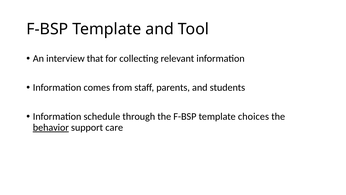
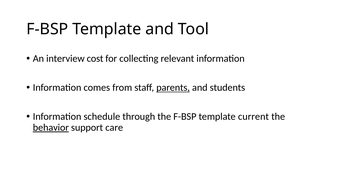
that: that -> cost
parents underline: none -> present
choices: choices -> current
